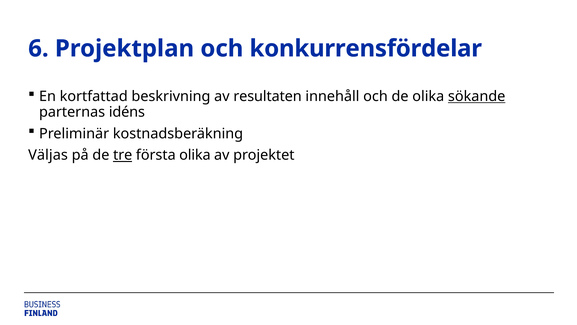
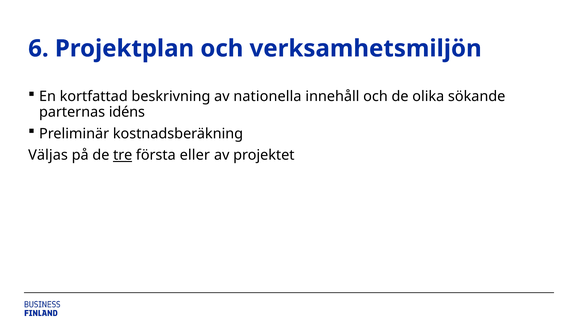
konkurrensfördelar: konkurrensfördelar -> verksamhetsmiljön
resultaten: resultaten -> nationella
sökande underline: present -> none
första olika: olika -> eller
